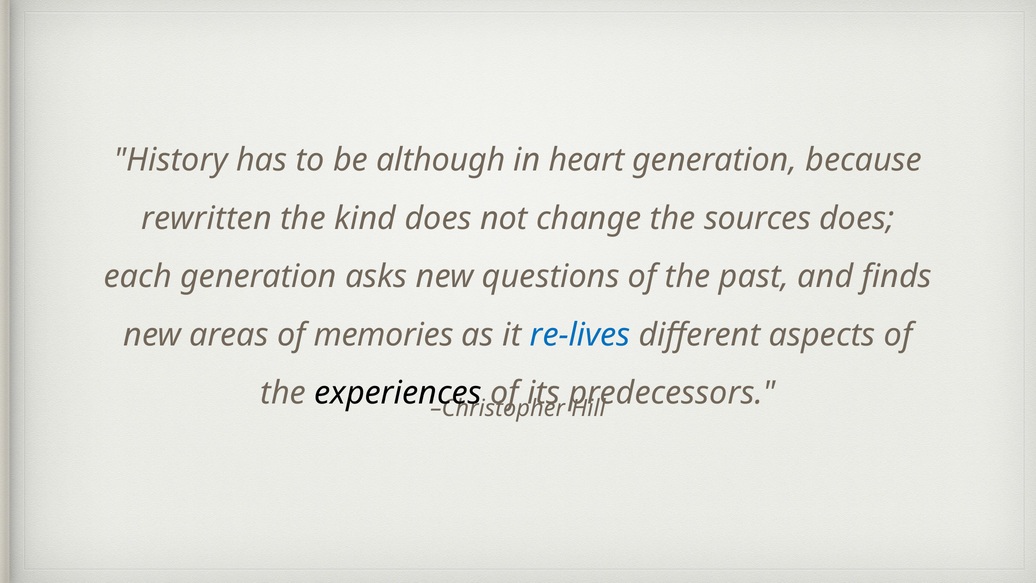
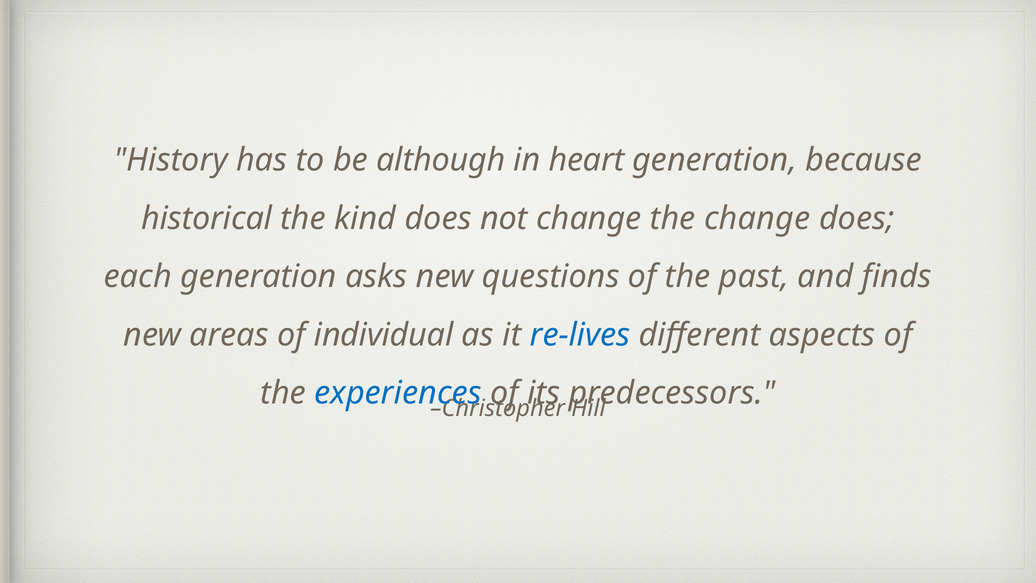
rewritten: rewritten -> historical
the sources: sources -> change
memories: memories -> individual
experiences colour: black -> blue
